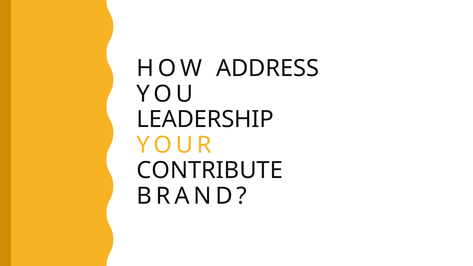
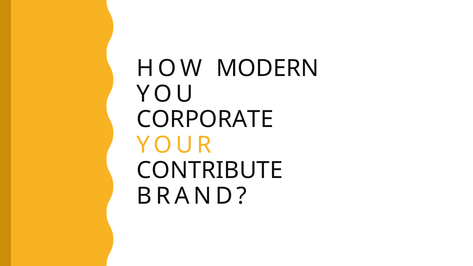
ADDRESS: ADDRESS -> MODERN
LEADERSHIP: LEADERSHIP -> CORPORATE
